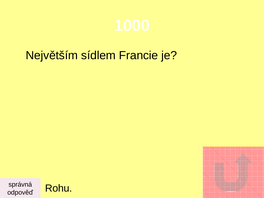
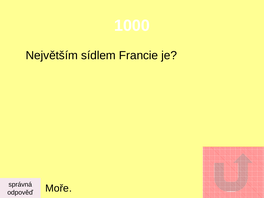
Rohu: Rohu -> Moře
